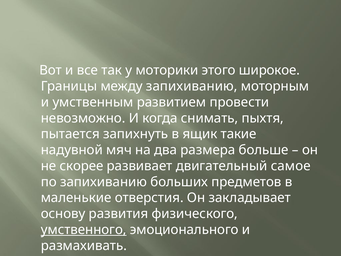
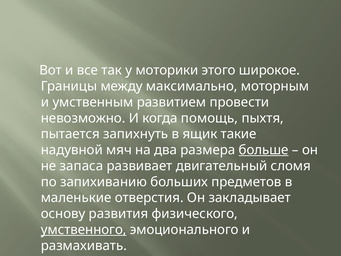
между запихиванию: запихиванию -> максимально
снимать: снимать -> помощь
больше underline: none -> present
скорее: скорее -> запаса
самое: самое -> сломя
